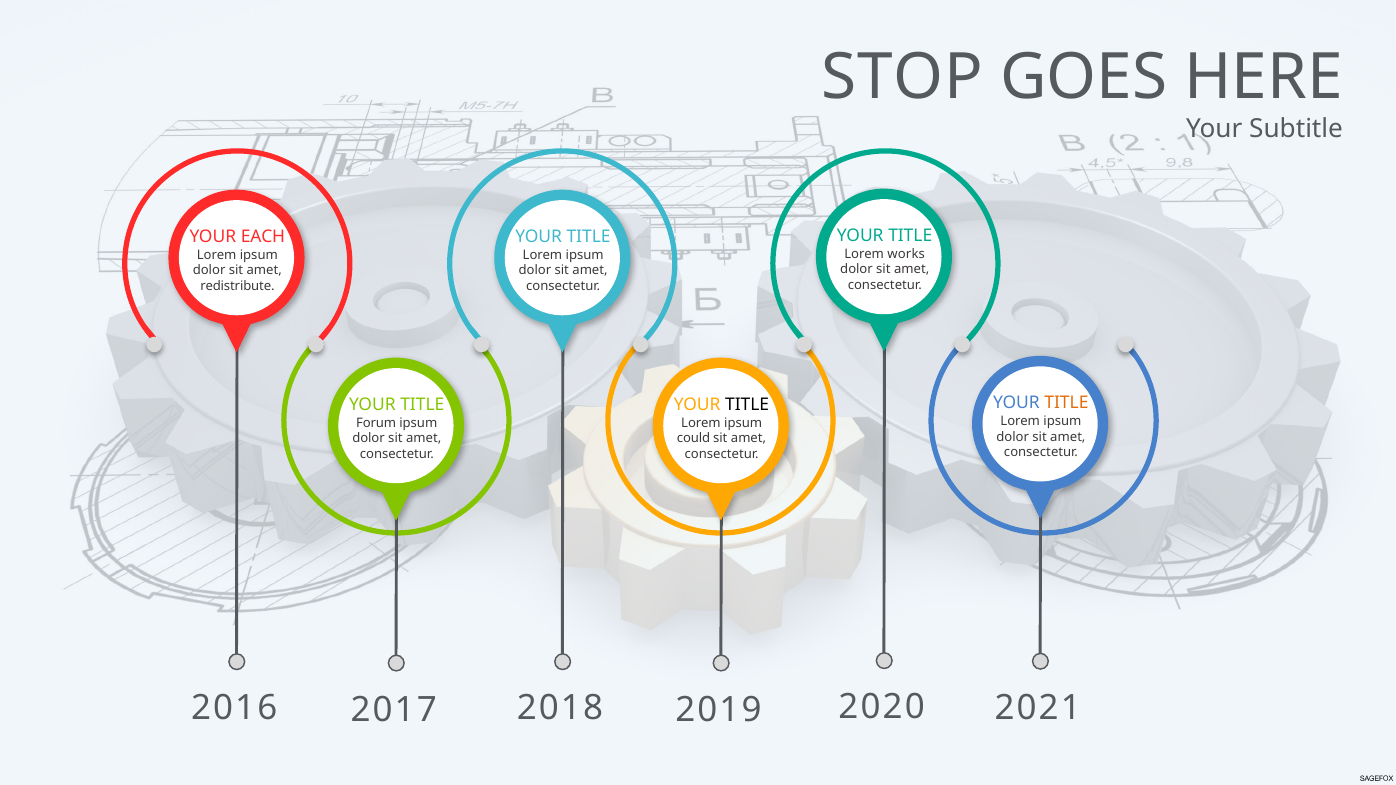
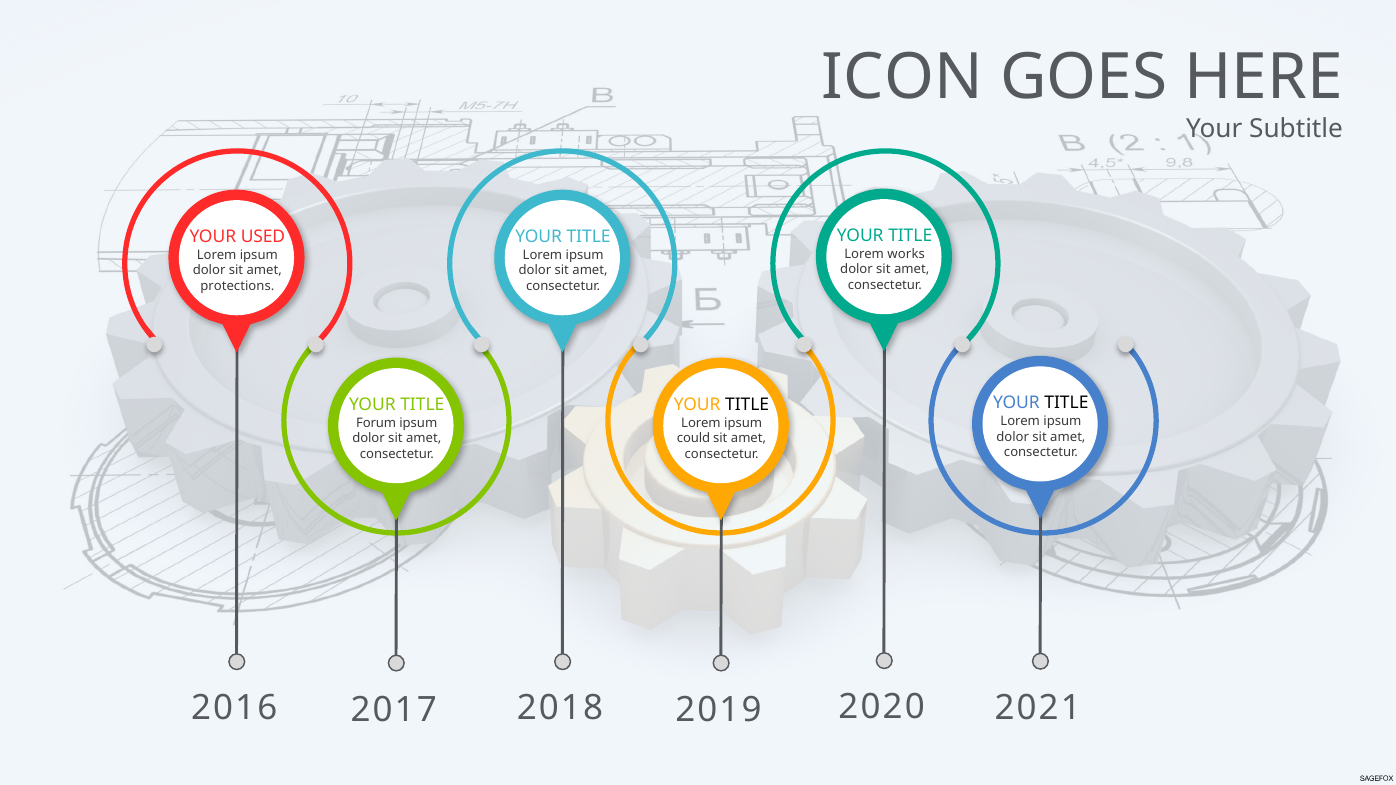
STOP: STOP -> ICON
EACH: EACH -> USED
redistribute: redistribute -> protections
TITLE at (1066, 403) colour: orange -> black
